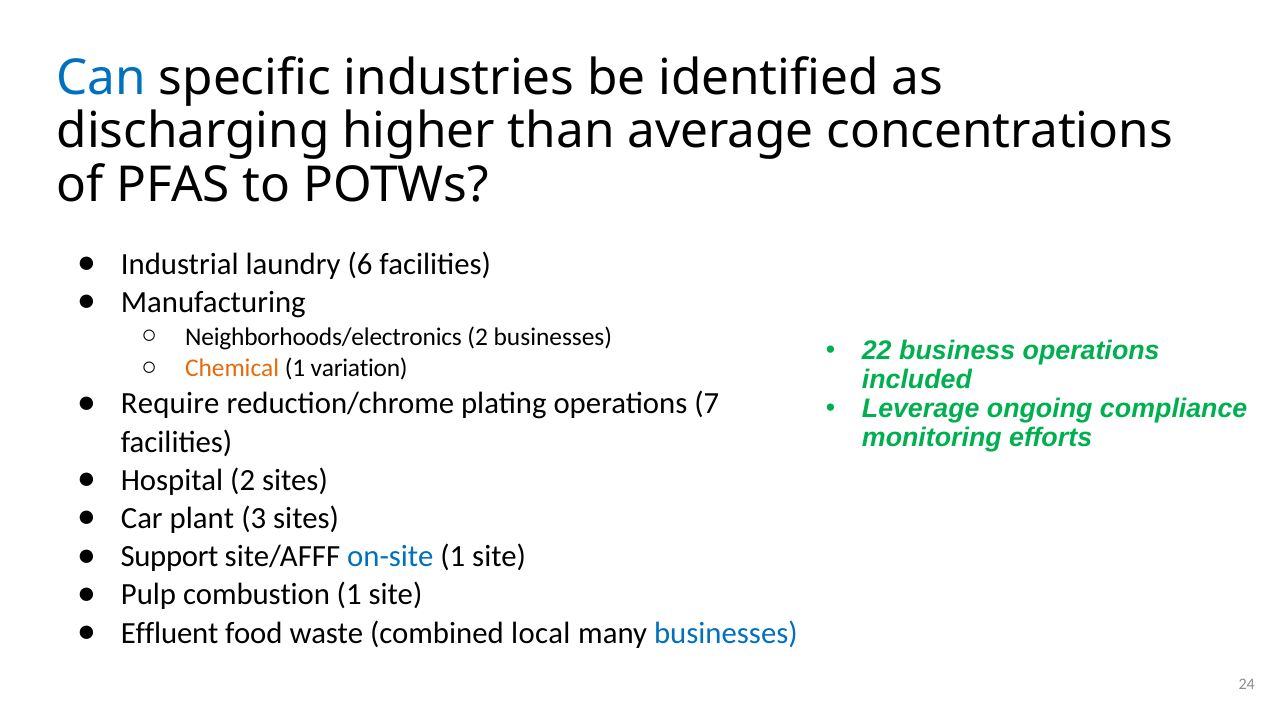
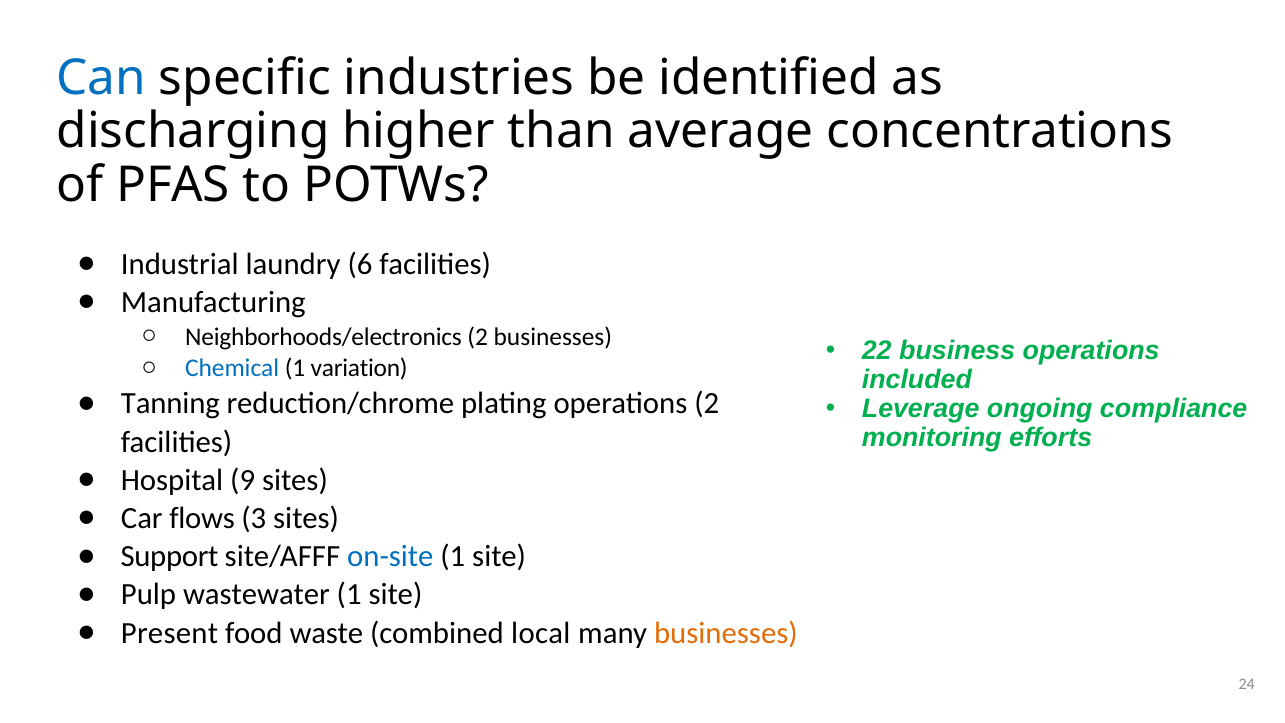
Chemical colour: orange -> blue
Require: Require -> Tanning
operations 7: 7 -> 2
Hospital 2: 2 -> 9
plant: plant -> flows
combustion: combustion -> wastewater
Effluent: Effluent -> Present
businesses at (726, 633) colour: blue -> orange
